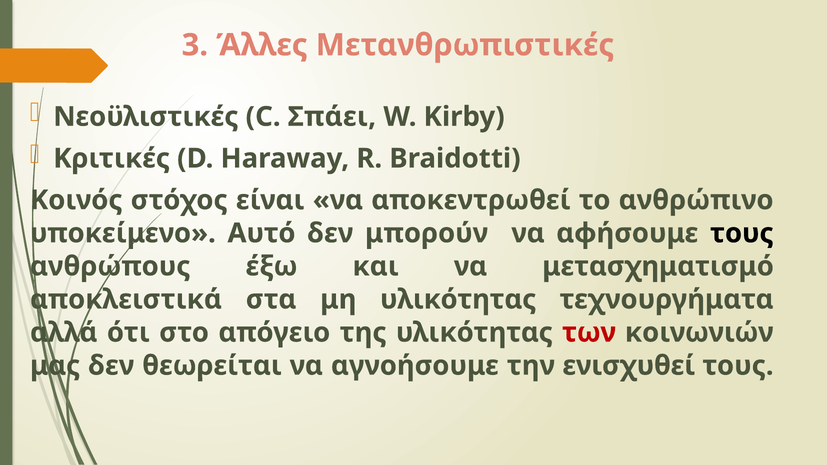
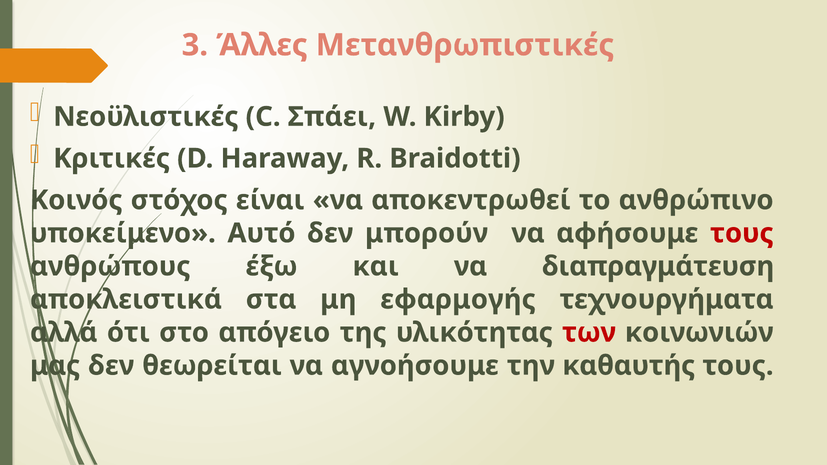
τους at (742, 233) colour: black -> red
μετασχηματισμό: μετασχηματισμό -> διαπραγμάτευση
μη υλικότητας: υλικότητας -> εφαρμογής
ενισχυθεί: ενισχυθεί -> καθαυτής
